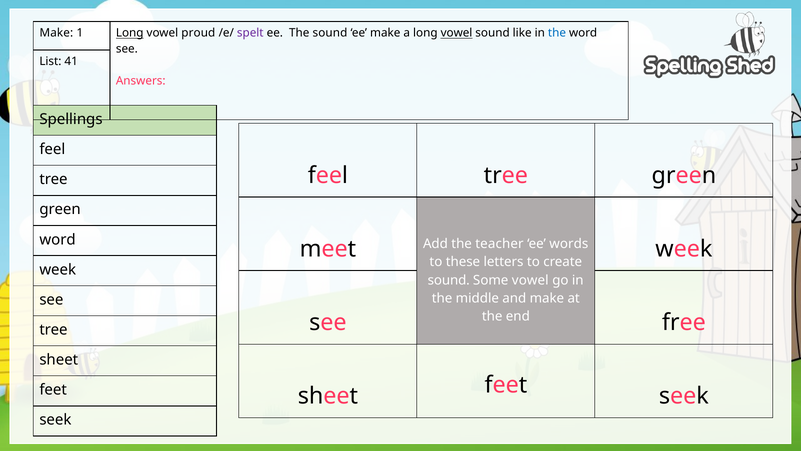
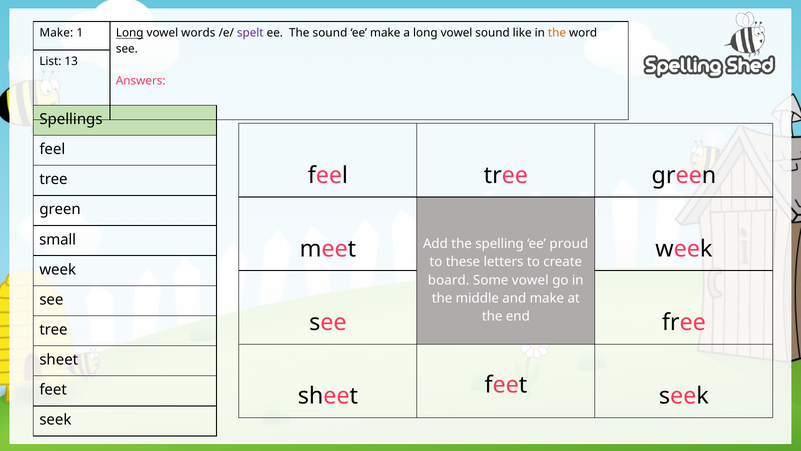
proud: proud -> words
vowel at (457, 33) underline: present -> none
the at (557, 33) colour: blue -> orange
41: 41 -> 13
word at (58, 239): word -> small
teacher: teacher -> spelling
words: words -> proud
sound at (449, 280): sound -> board
